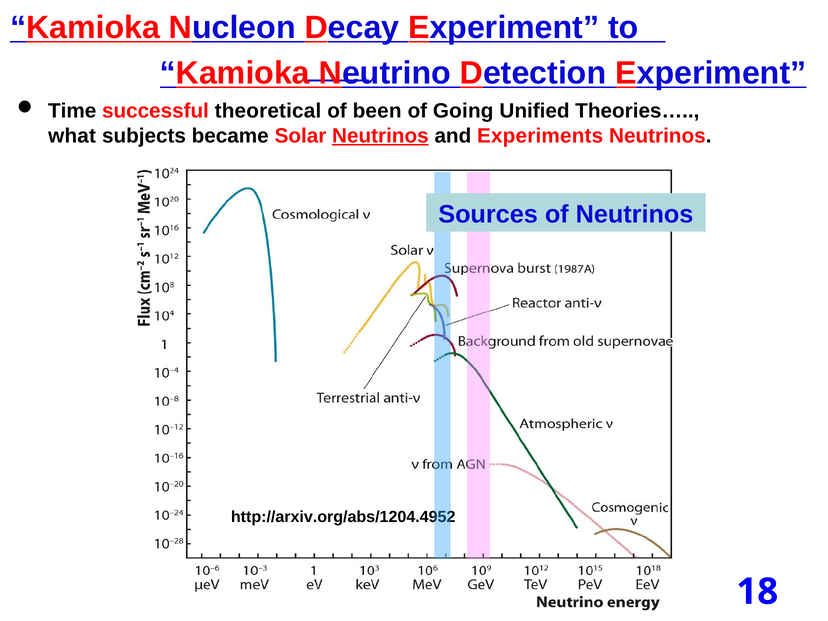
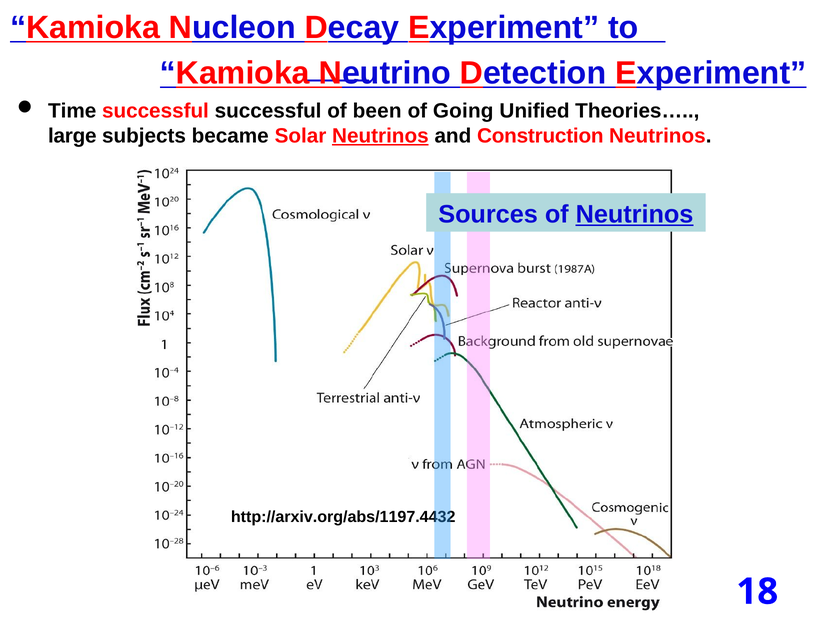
successful theoretical: theoretical -> successful
what: what -> large
Experiments: Experiments -> Construction
Neutrinos at (635, 214) underline: none -> present
http://arxiv.org/abs/1204.4952: http://arxiv.org/abs/1204.4952 -> http://arxiv.org/abs/1197.4432
